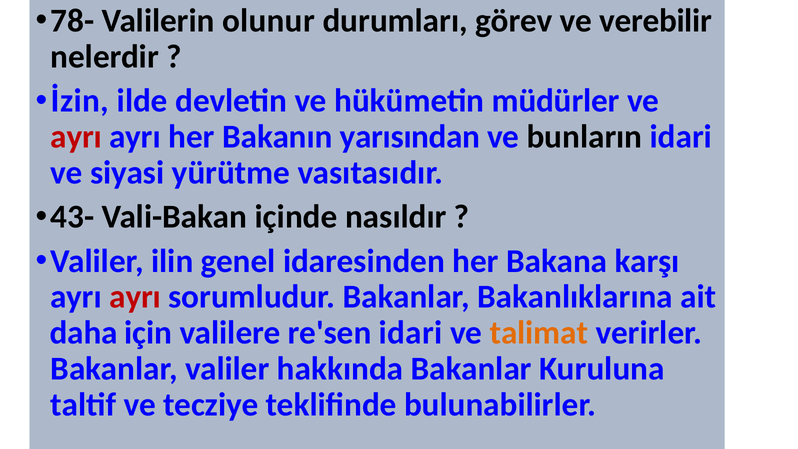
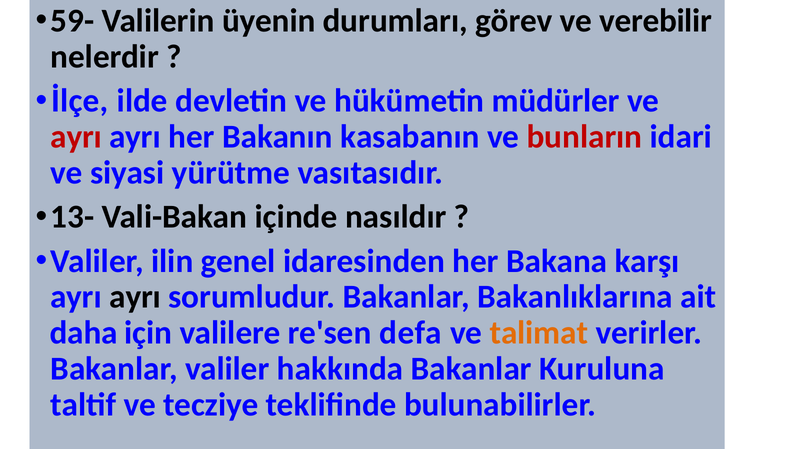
78-: 78- -> 59-
olunur: olunur -> üyenin
İzin: İzin -> İlçe
yarısından: yarısından -> kasabanın
bunların colour: black -> red
43-: 43- -> 13-
ayrı at (135, 297) colour: red -> black
re'sen idari: idari -> defa
